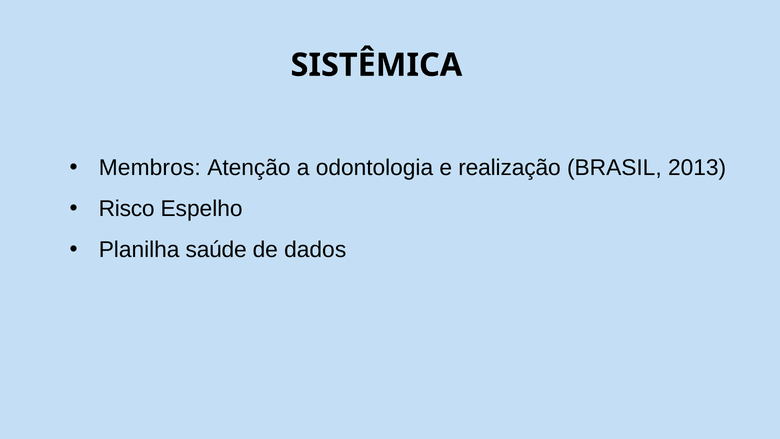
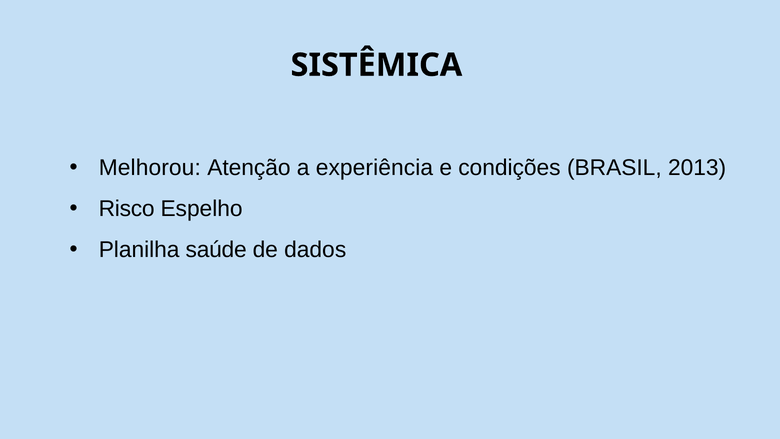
Membros: Membros -> Melhorou
odontologia: odontologia -> experiência
realização: realização -> condições
